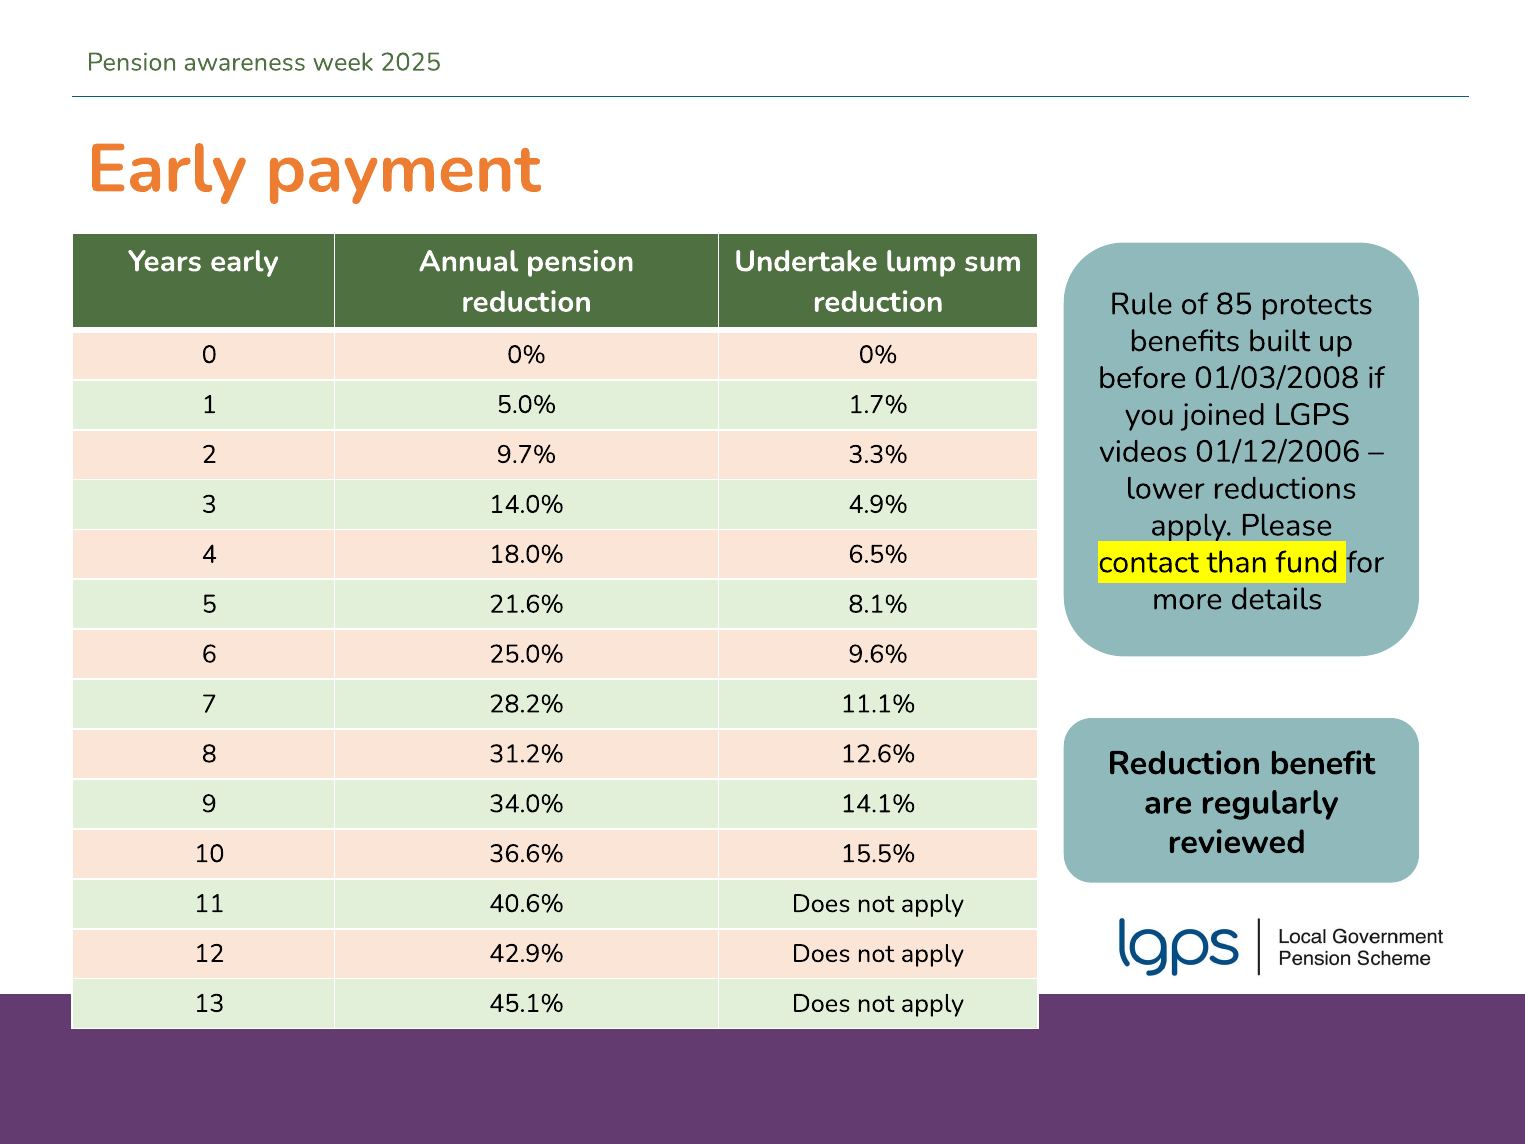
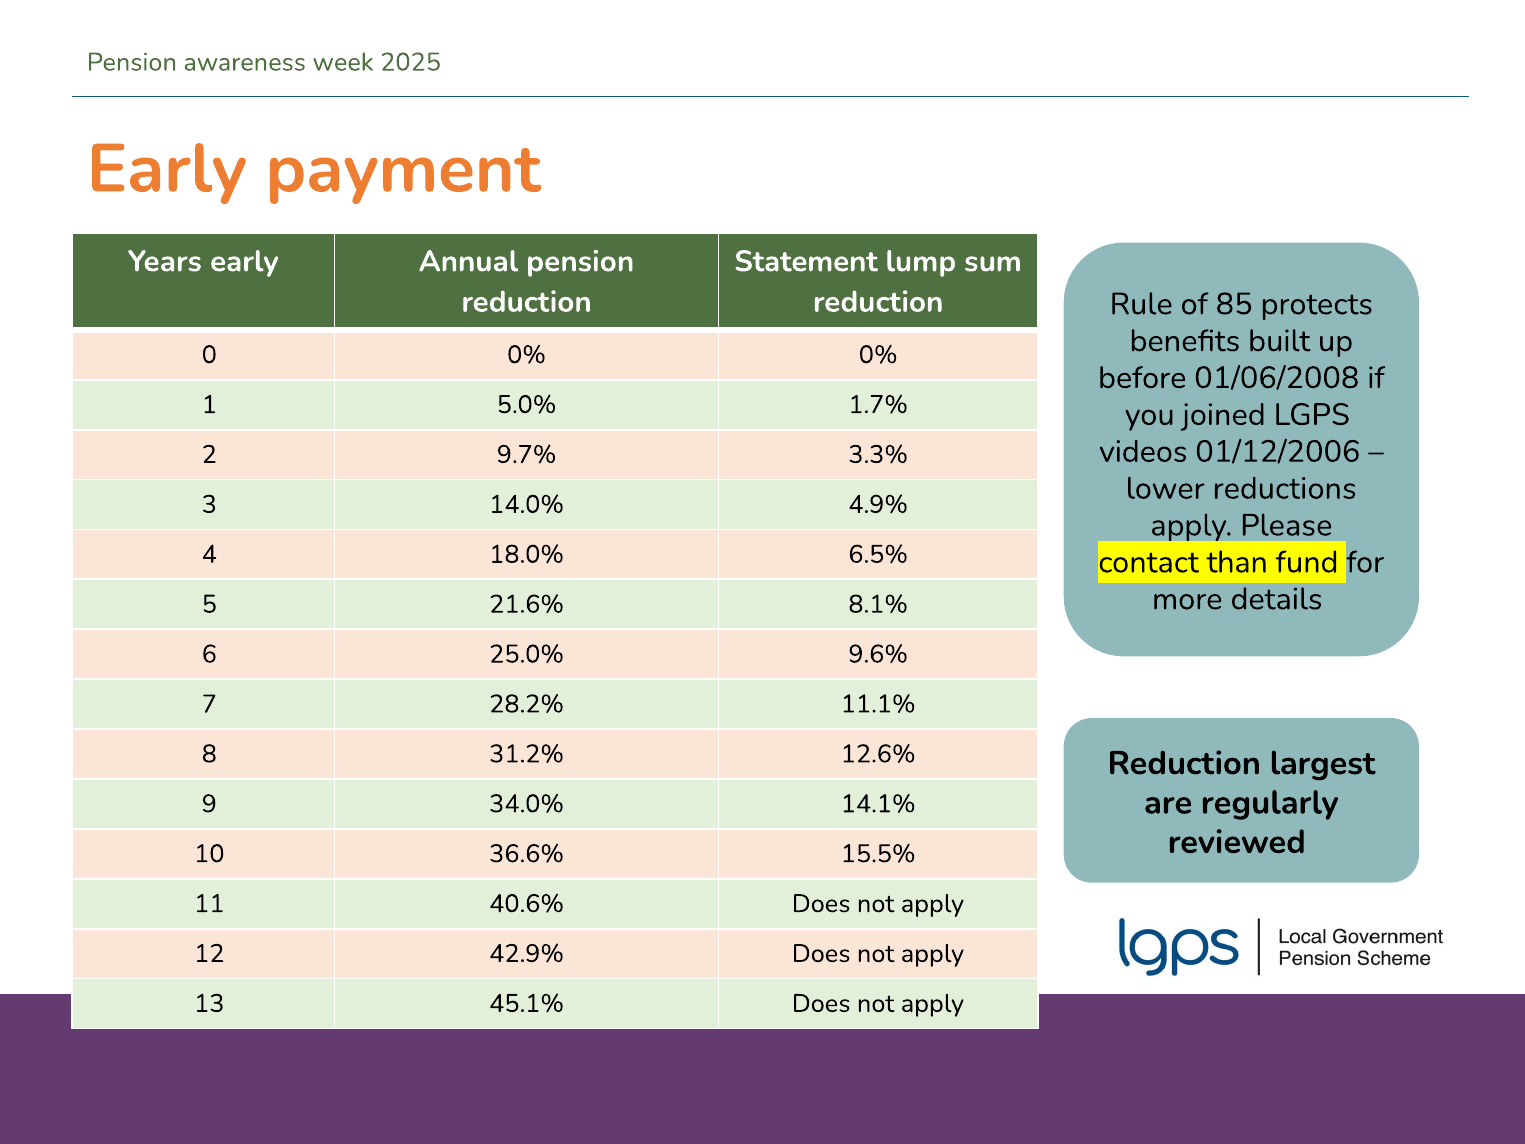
Undertake: Undertake -> Statement
01/03/2008: 01/03/2008 -> 01/06/2008
benefit: benefit -> largest
